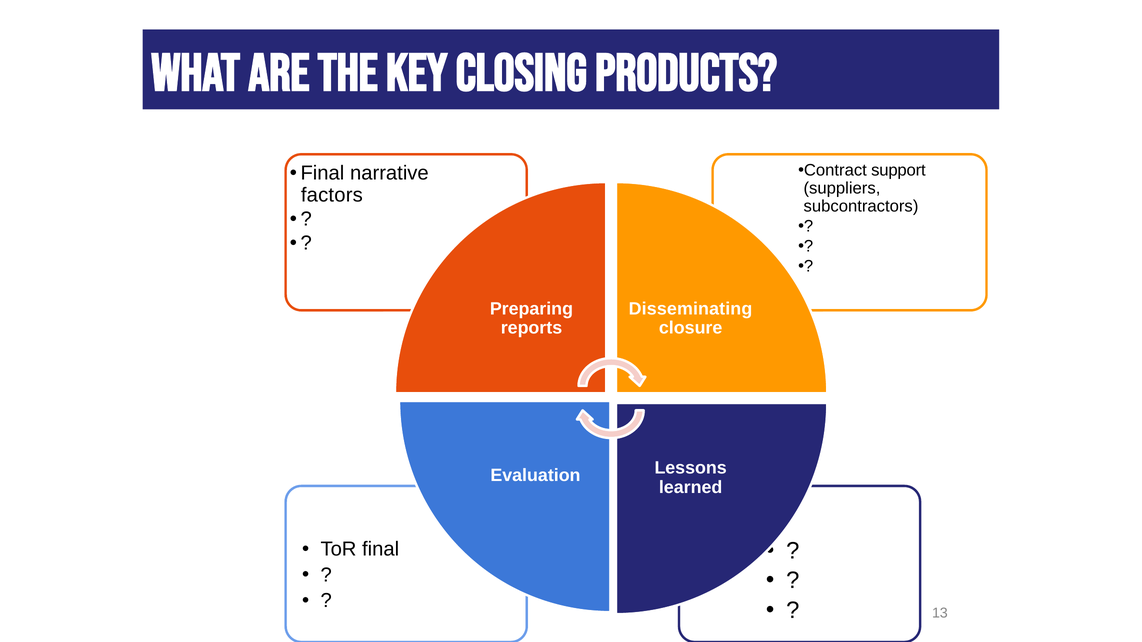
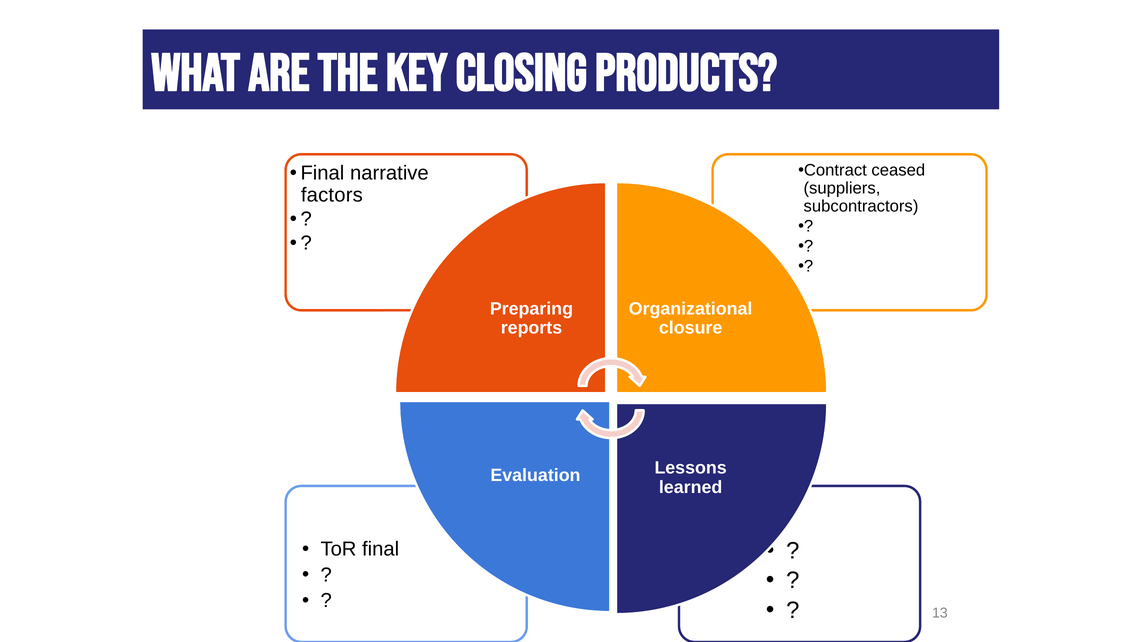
support: support -> ceased
Disseminating: Disseminating -> Organizational
